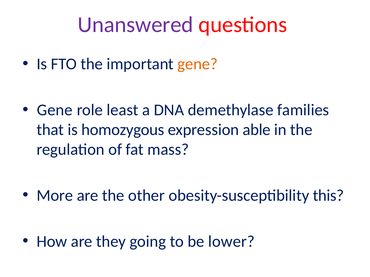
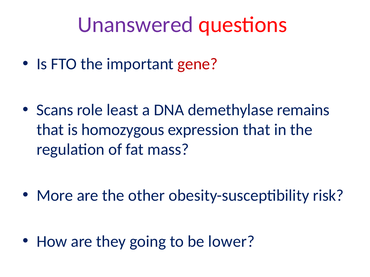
gene at (198, 64) colour: orange -> red
Gene at (55, 110): Gene -> Scans
families: families -> remains
expression able: able -> that
this: this -> risk
